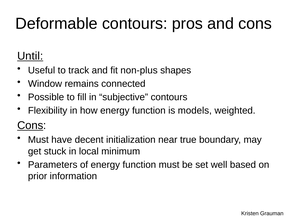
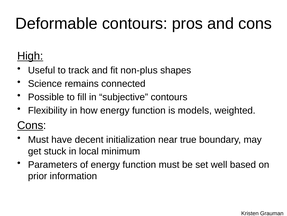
Until: Until -> High
Window: Window -> Science
